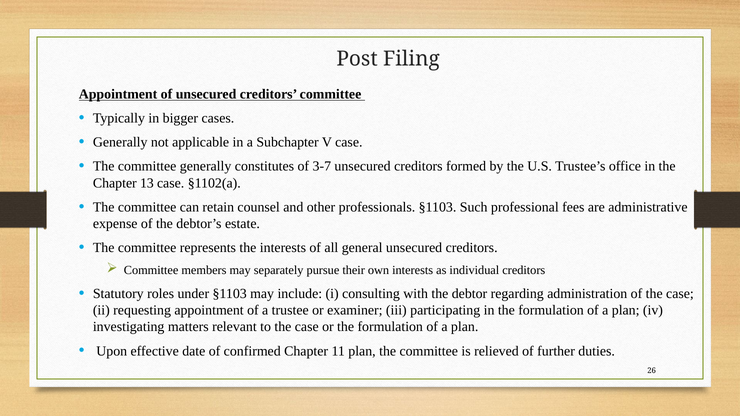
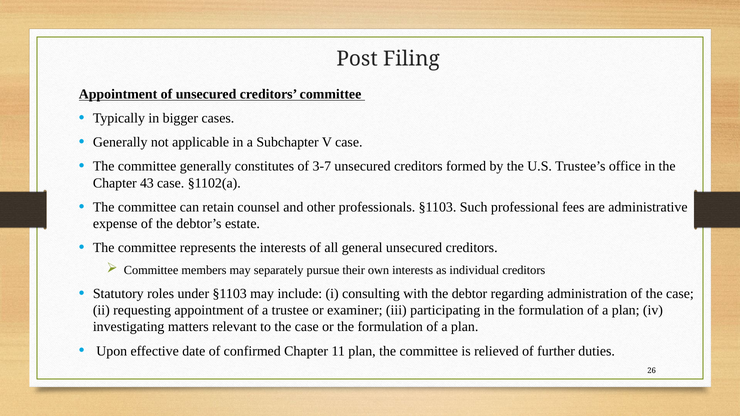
13: 13 -> 43
